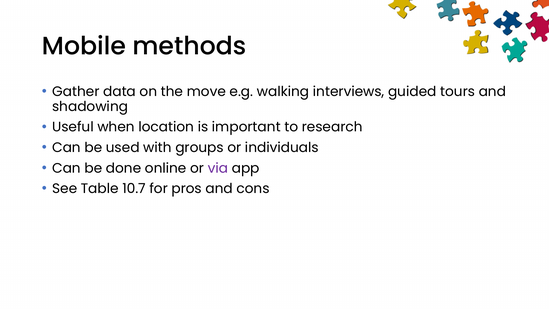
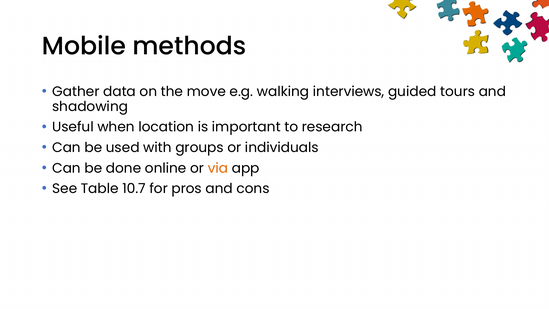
via colour: purple -> orange
